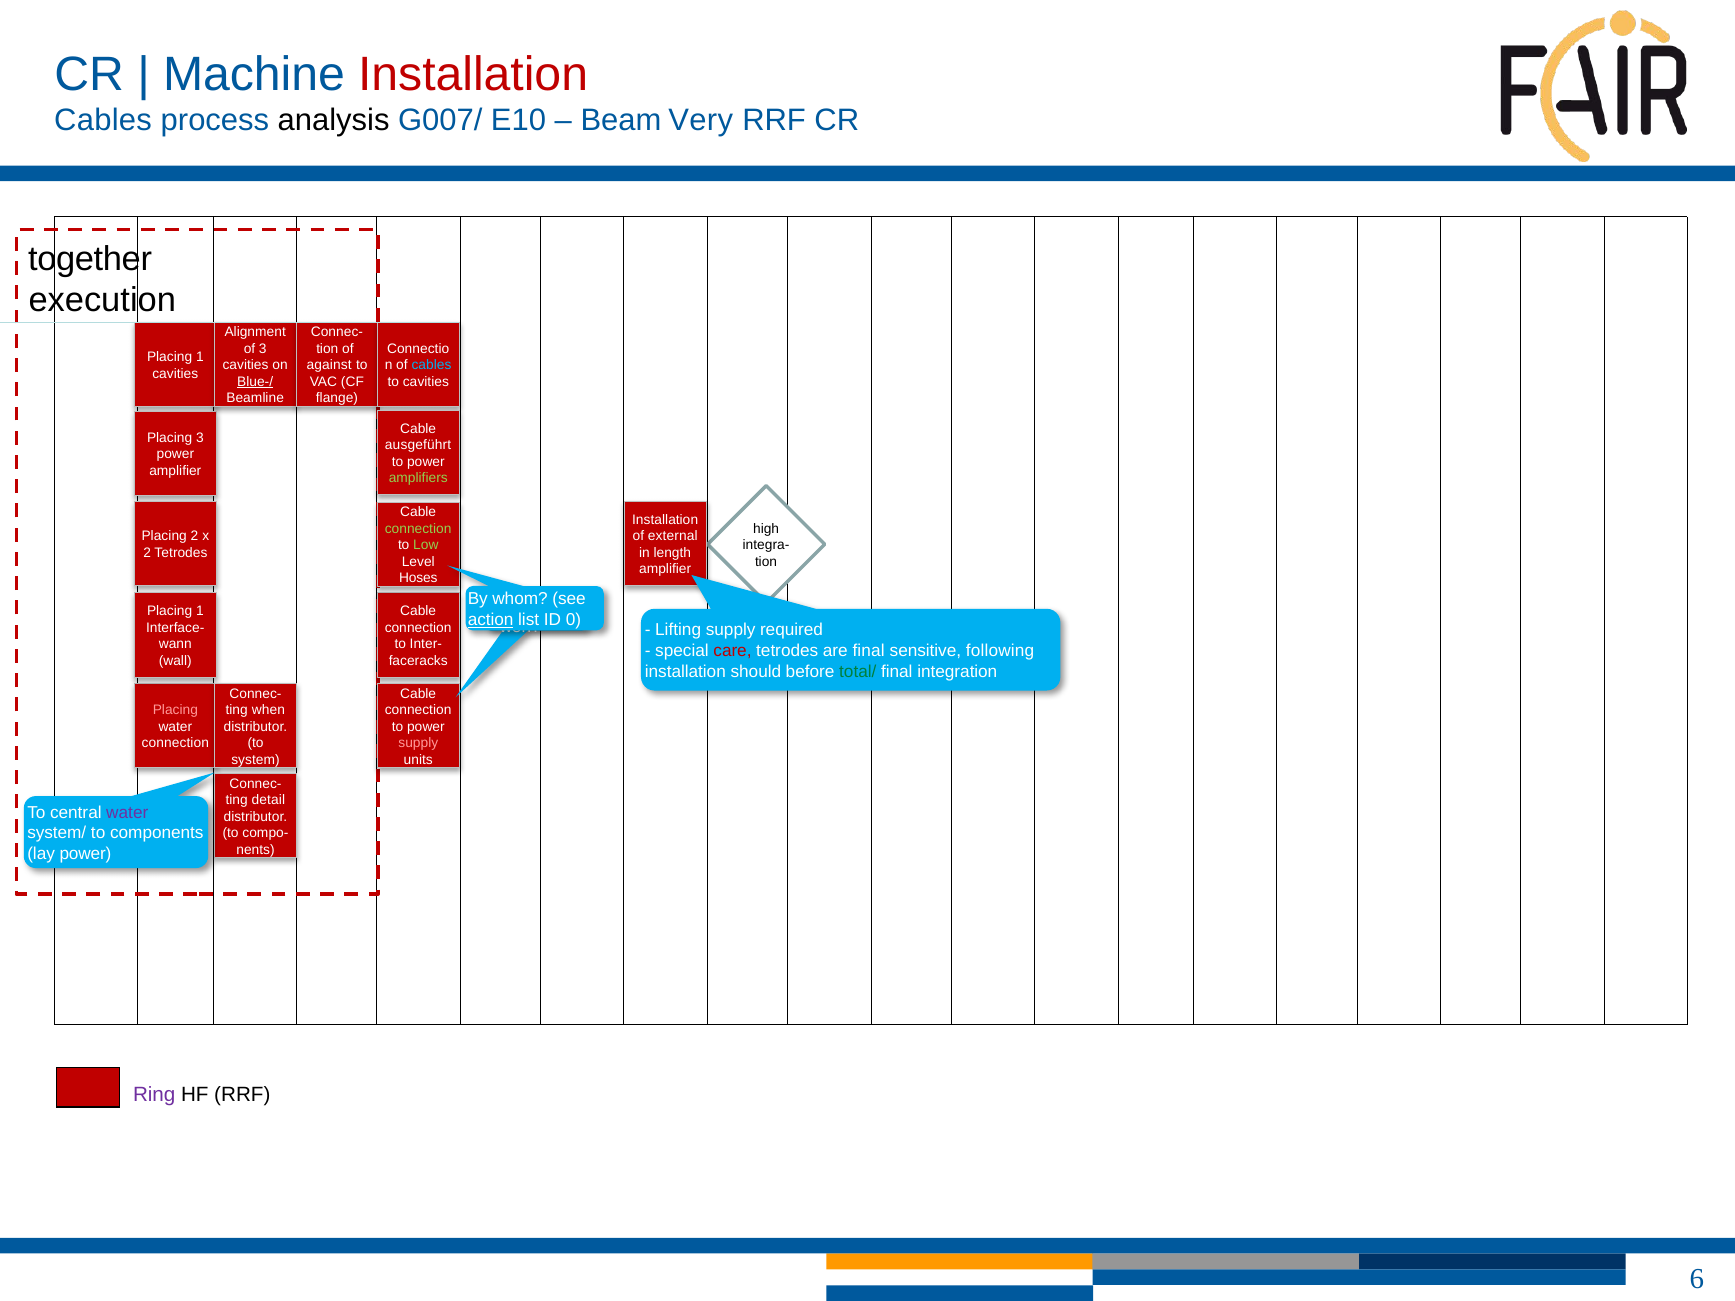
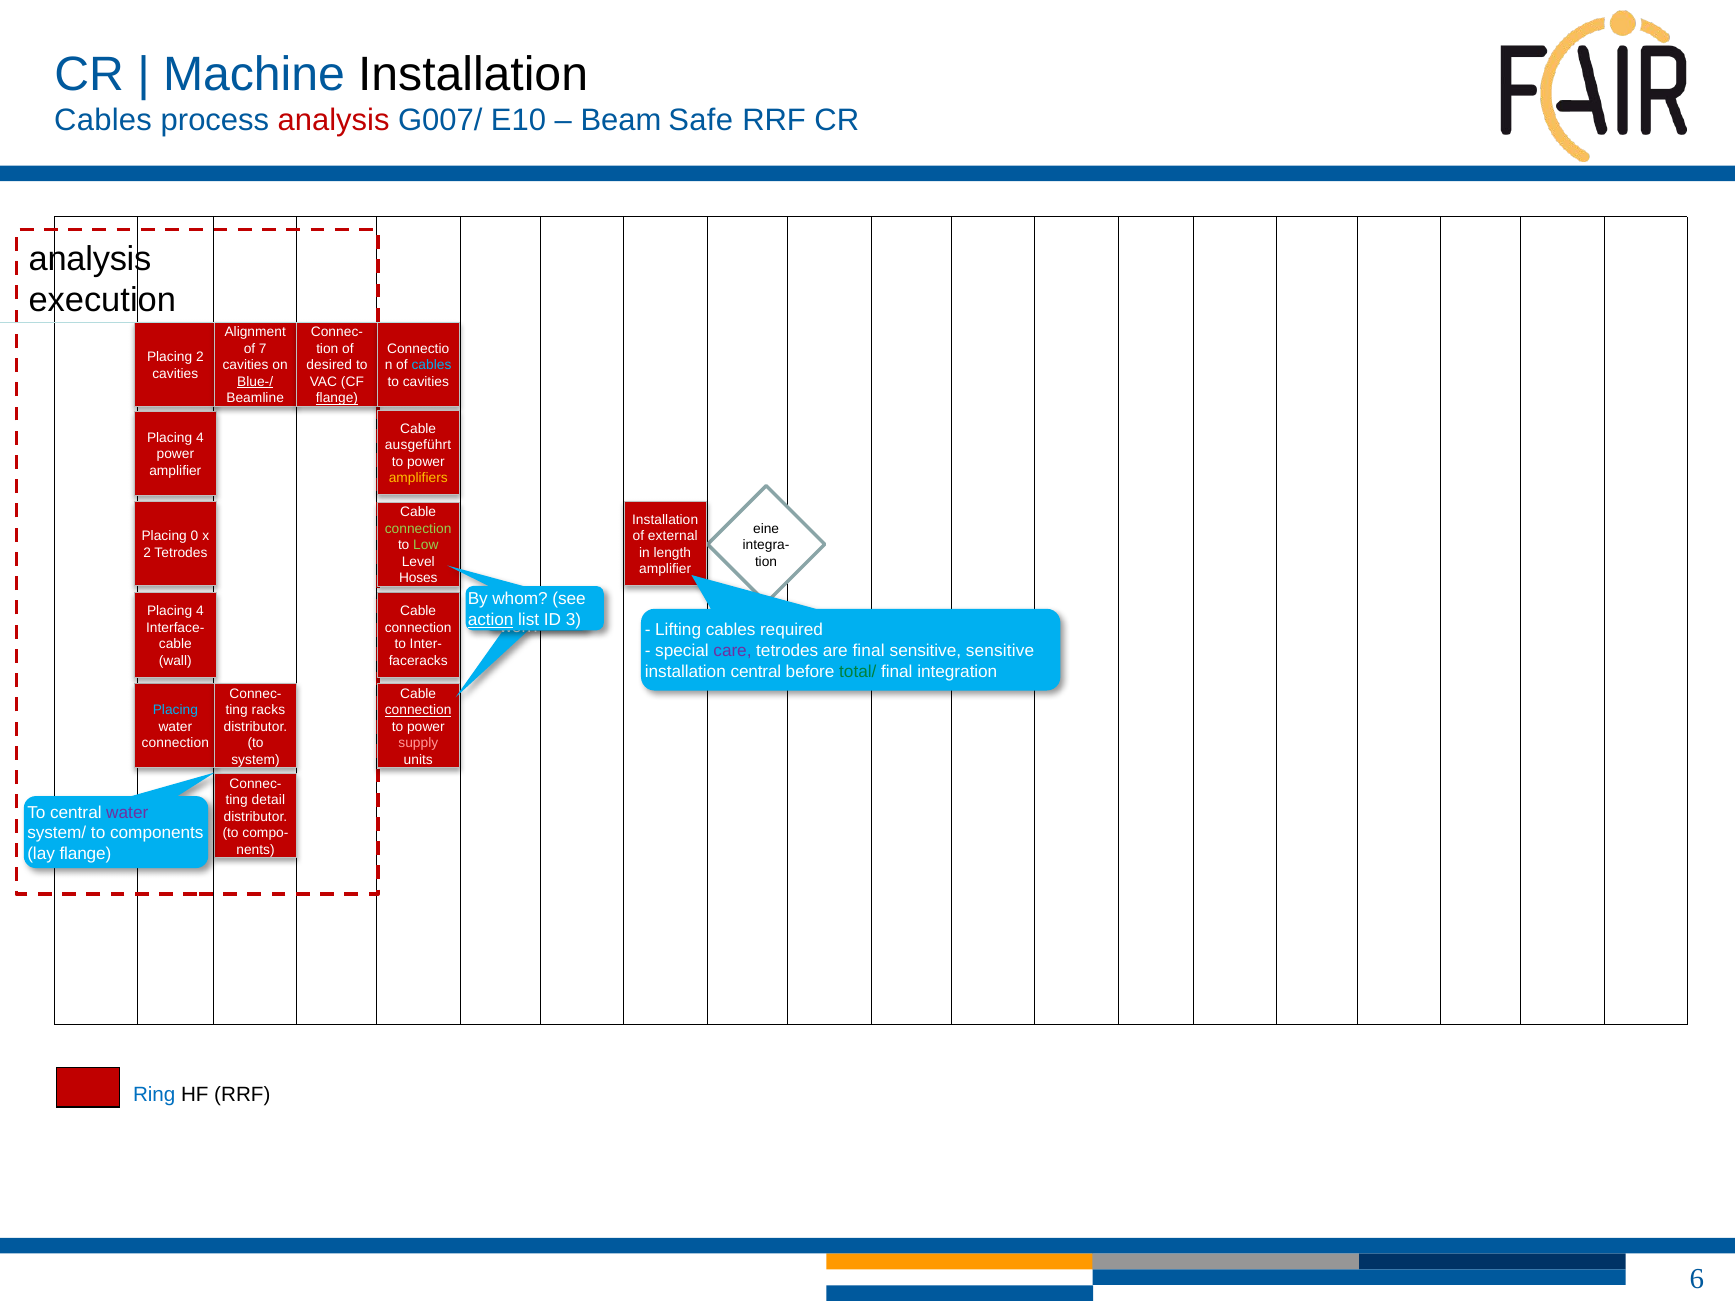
Installation at (473, 75) colour: red -> black
analysis at (334, 121) colour: black -> red
Very: Very -> Safe
together at (90, 259): together -> analysis
of 3: 3 -> 7
1 at (200, 357): 1 -> 2
against: against -> desired
flange at (337, 398) underline: none -> present
3 at (200, 438): 3 -> 4
amplifiers colour: light green -> yellow
high: high -> eine
Placing 2: 2 -> 0
1 at (200, 611): 1 -> 4
0: 0 -> 3
Lifting supply: supply -> cables
wann at (175, 644): wann -> cable
care colour: red -> purple
sensitive following: following -> sensitive
installation should: should -> central
Placing at (175, 710) colour: pink -> light blue
when: when -> racks
connection at (418, 710) underline: none -> present
lay power: power -> flange
Ring colour: purple -> blue
